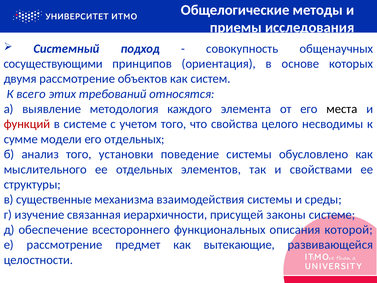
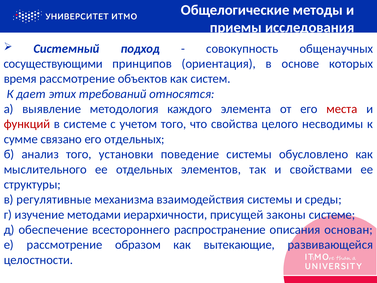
двумя: двумя -> время
всего: всего -> дает
места colour: black -> red
модели: модели -> связано
существенные: существенные -> регулятивные
связанная: связанная -> методами
функциональных: функциональных -> распространение
которой: которой -> основан
предмет: предмет -> образом
